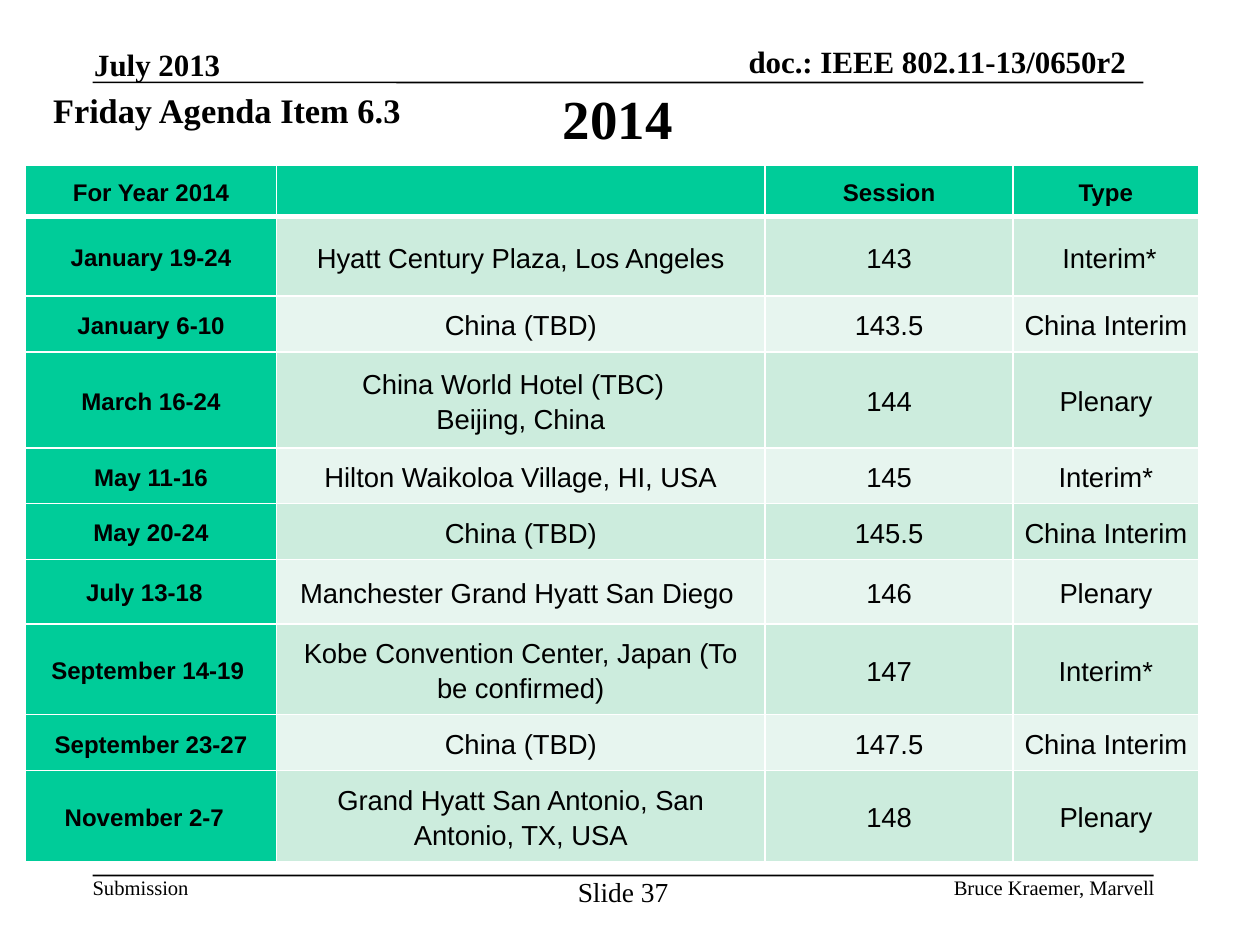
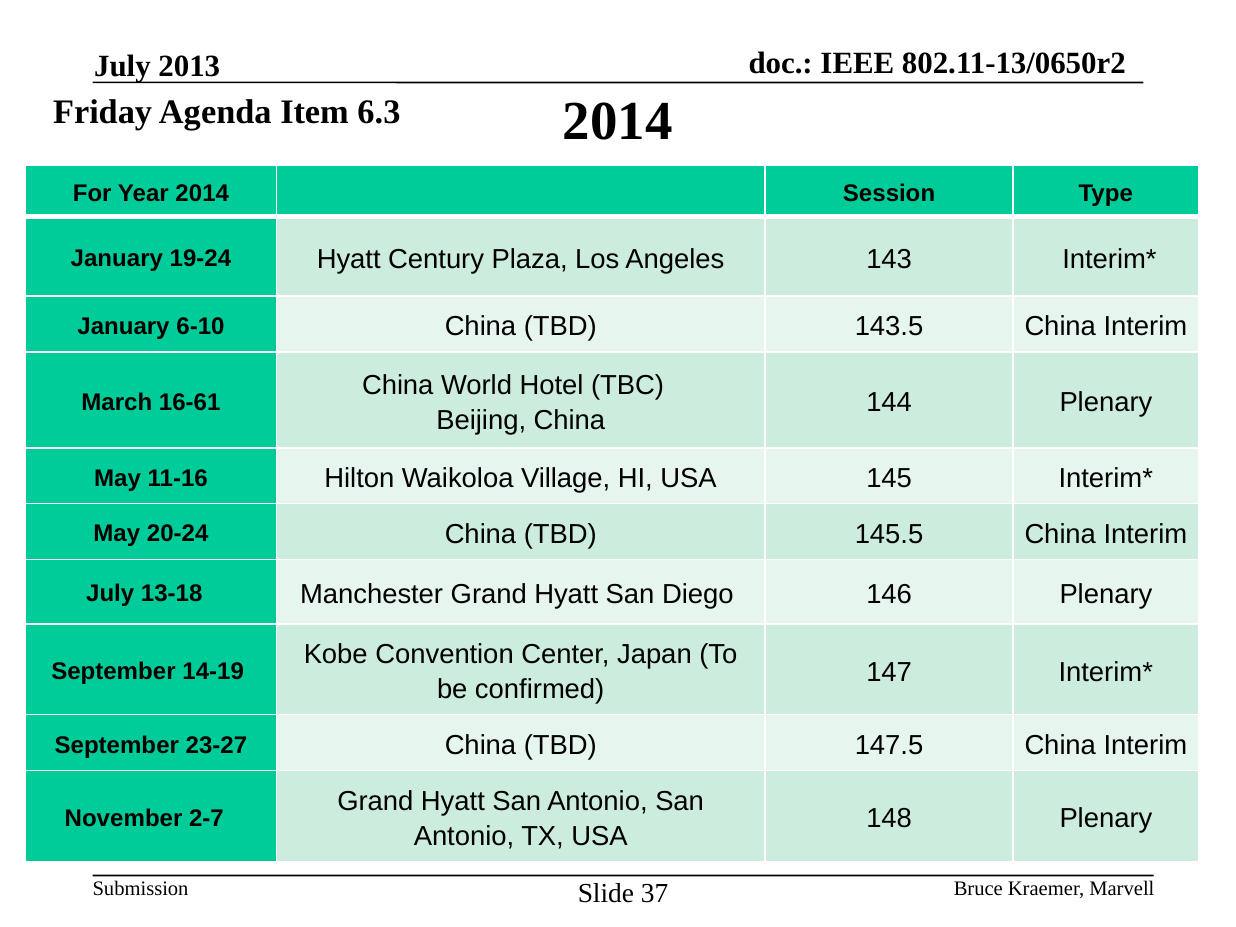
16-24: 16-24 -> 16-61
